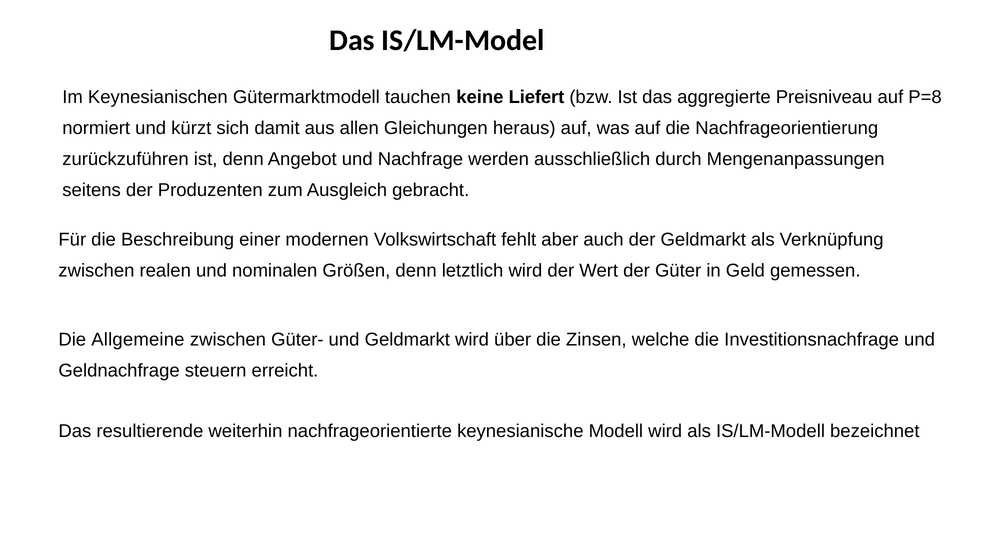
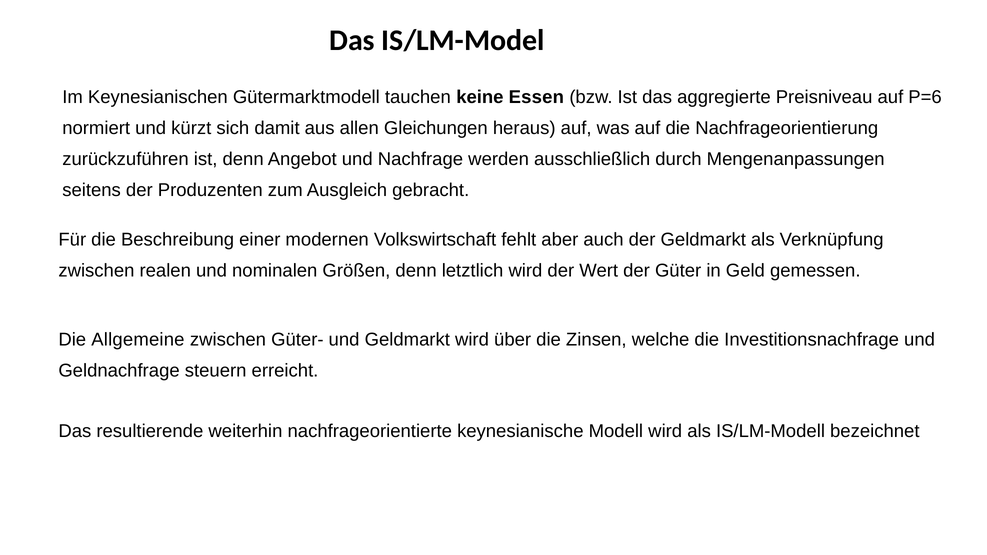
Liefert: Liefert -> Essen
P=8: P=8 -> P=6
